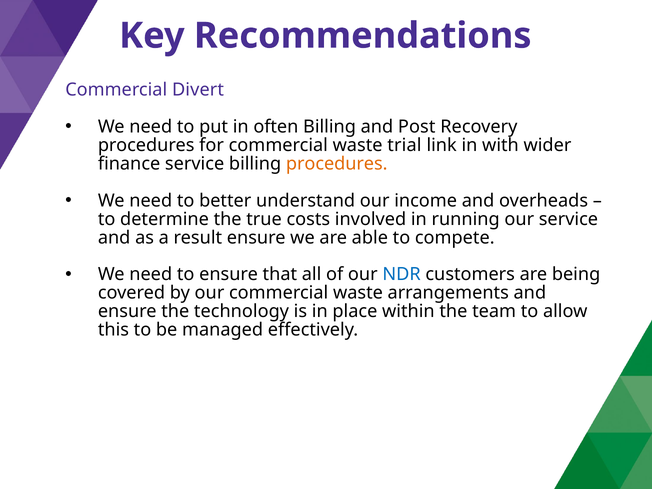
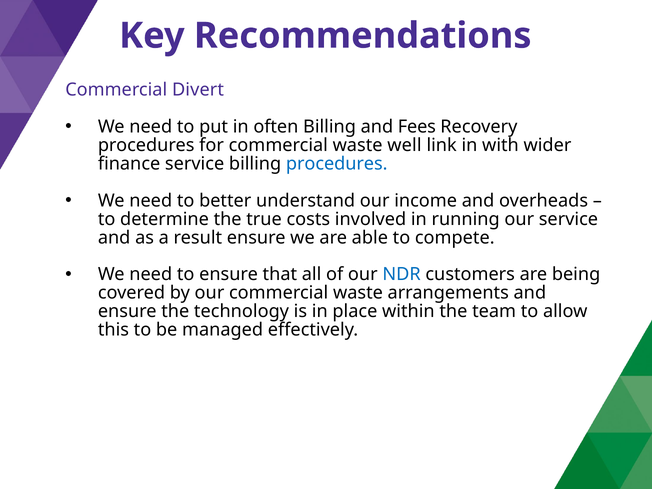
Post: Post -> Fees
trial: trial -> well
procedures at (337, 164) colour: orange -> blue
